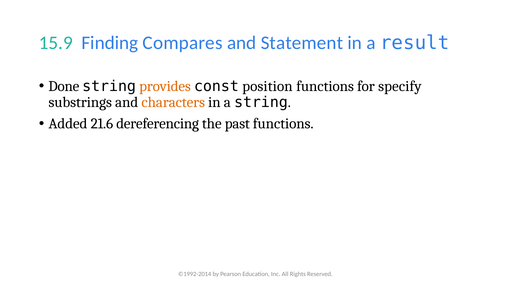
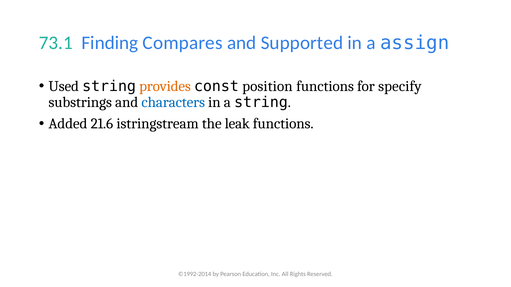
15.9: 15.9 -> 73.1
Statement: Statement -> Supported
result: result -> assign
Done: Done -> Used
characters colour: orange -> blue
dereferencing: dereferencing -> istringstream
past: past -> leak
